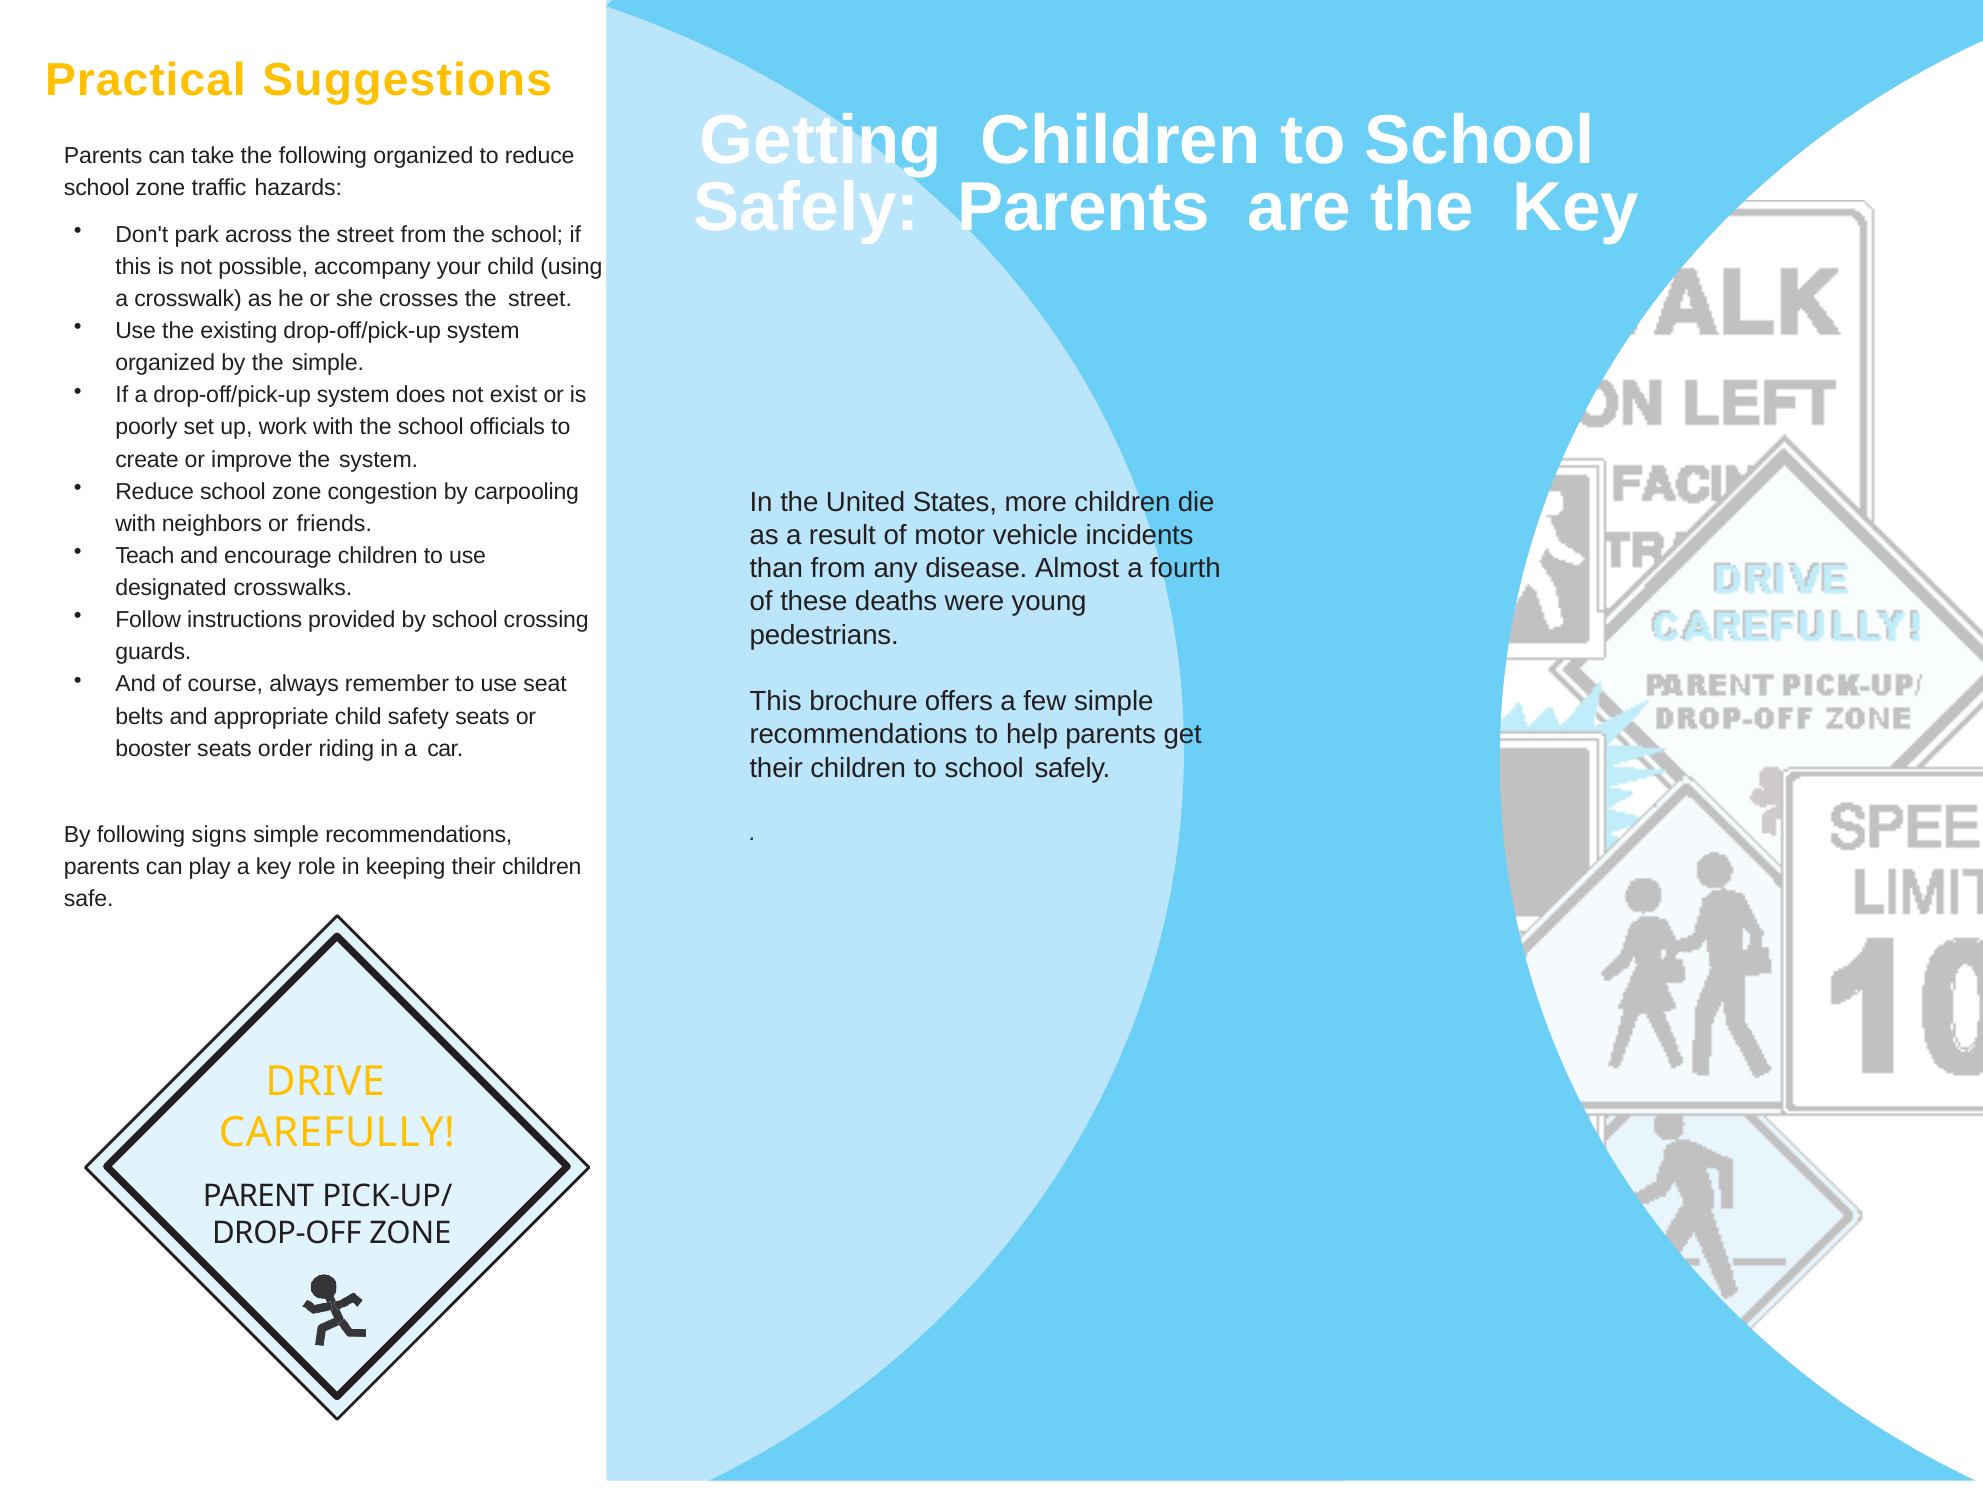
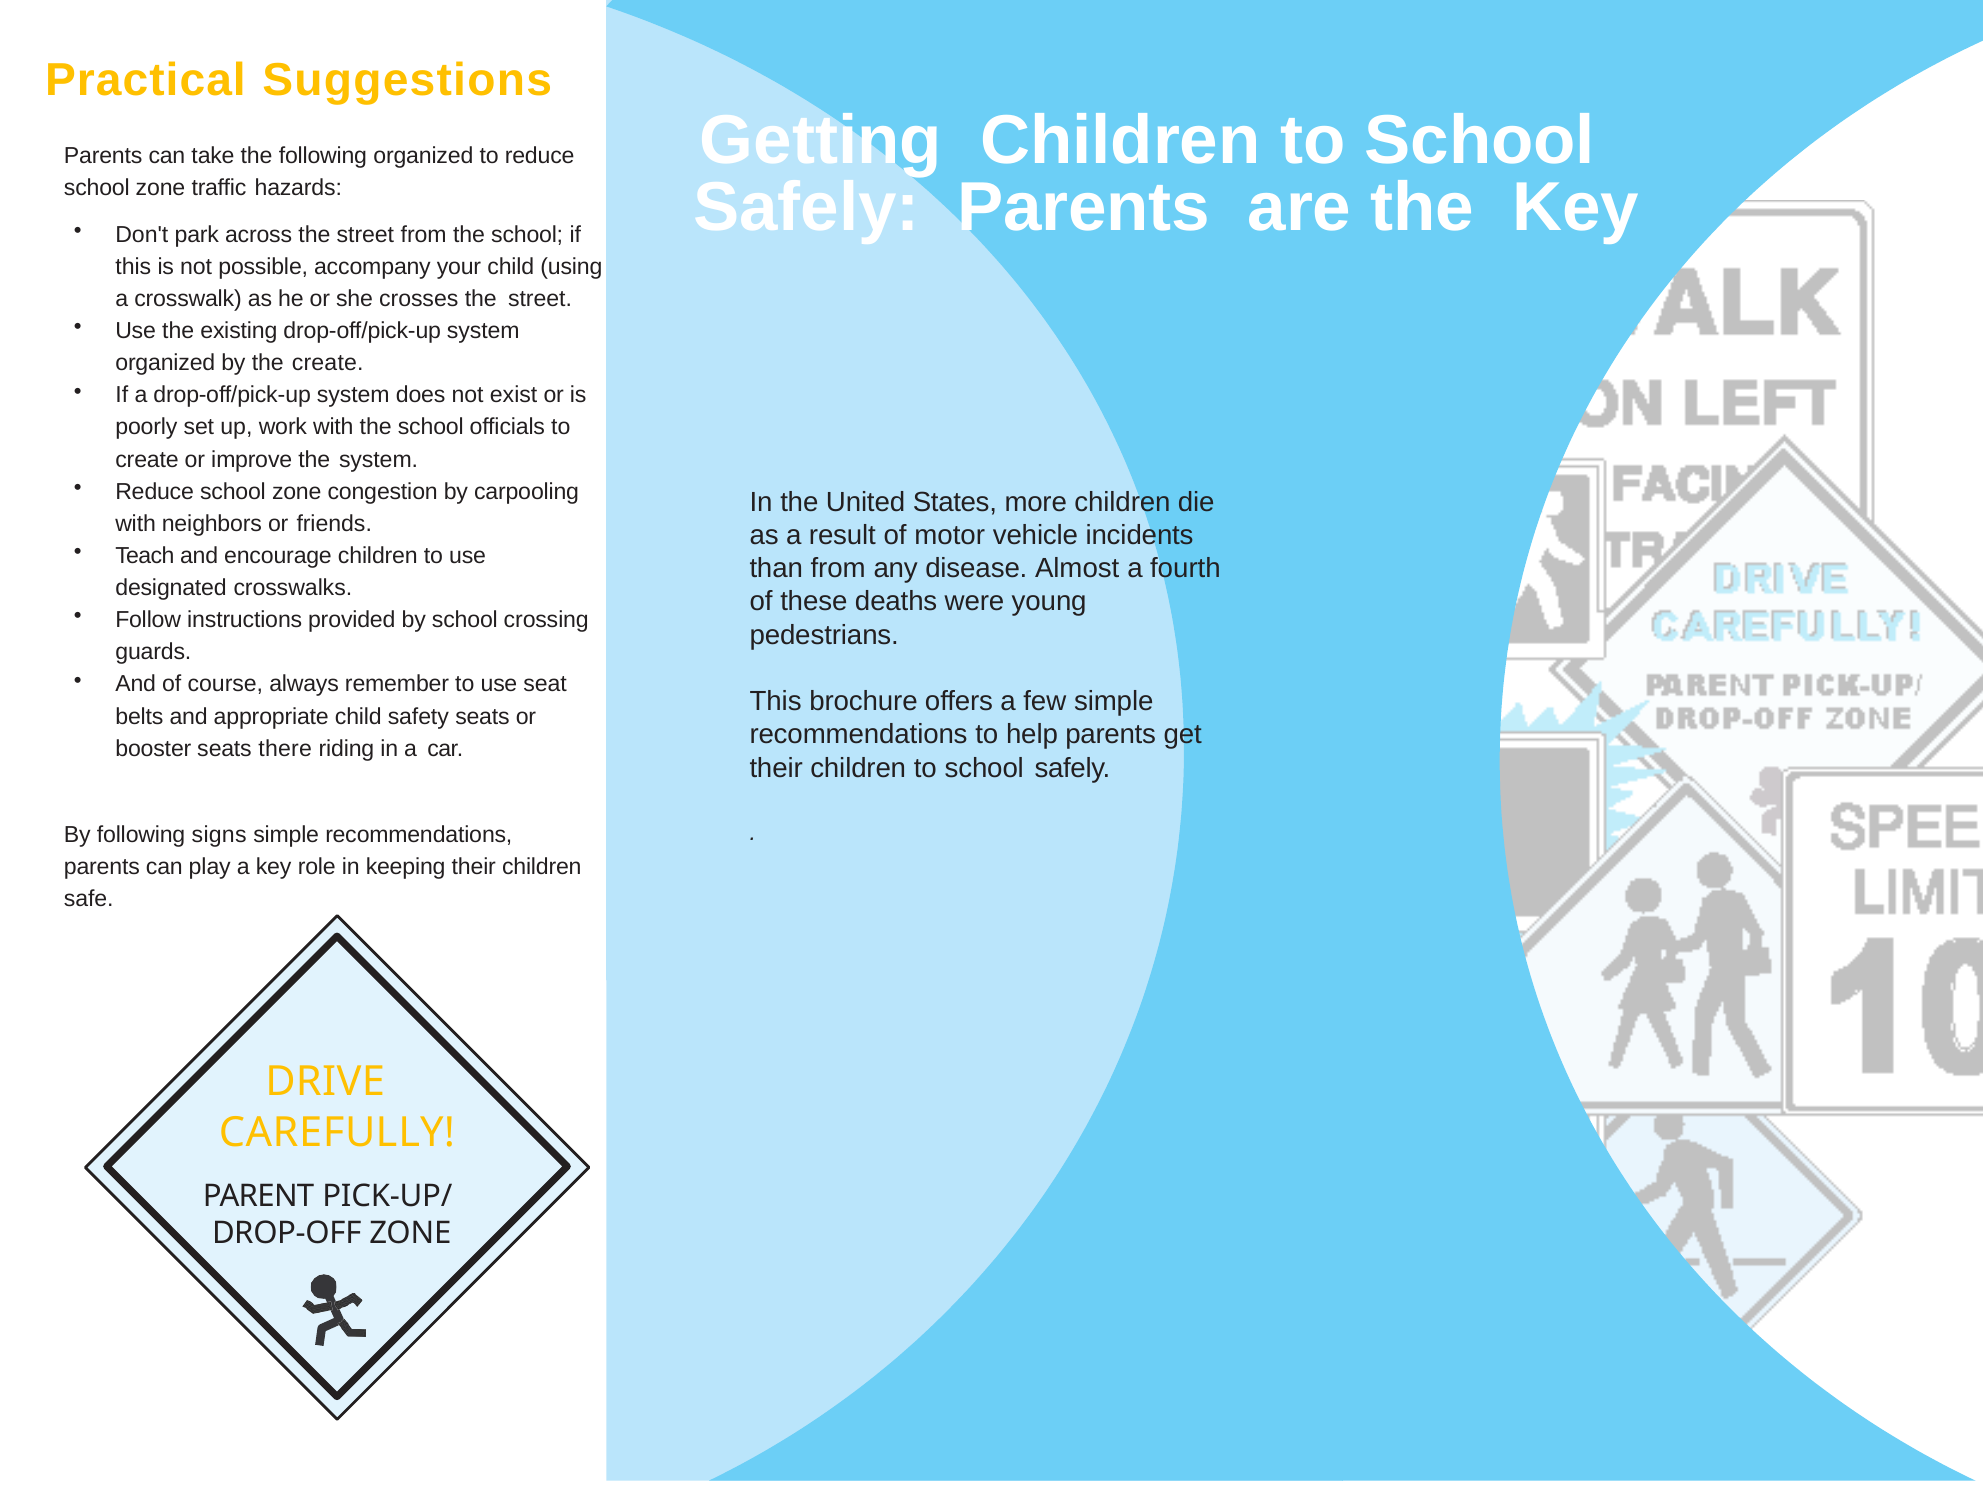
the simple: simple -> create
order: order -> there
